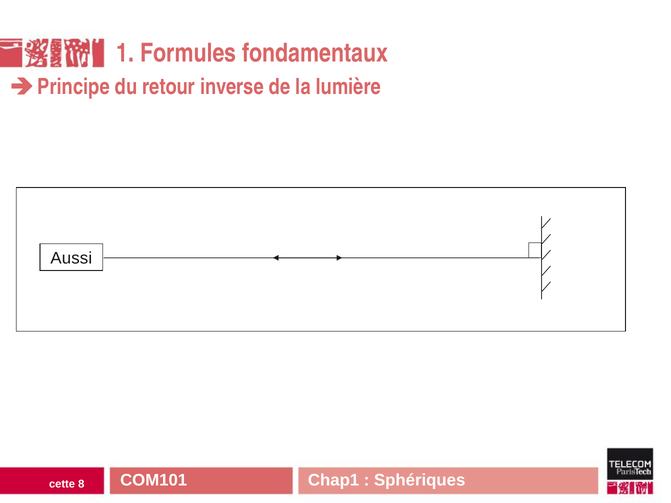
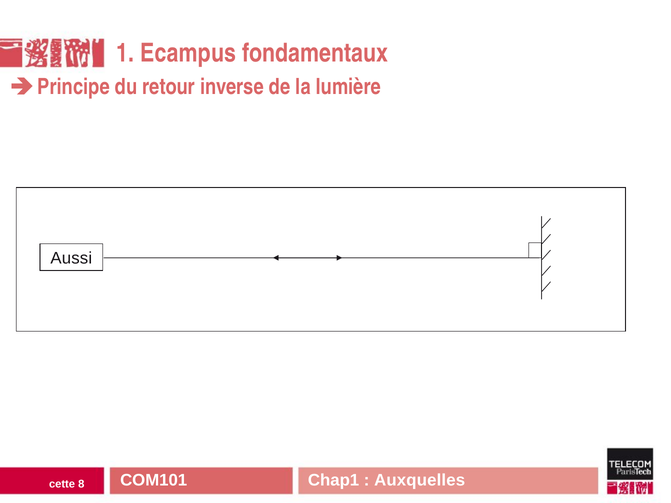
Formules: Formules -> Ecampus
Sphériques: Sphériques -> Auxquelles
